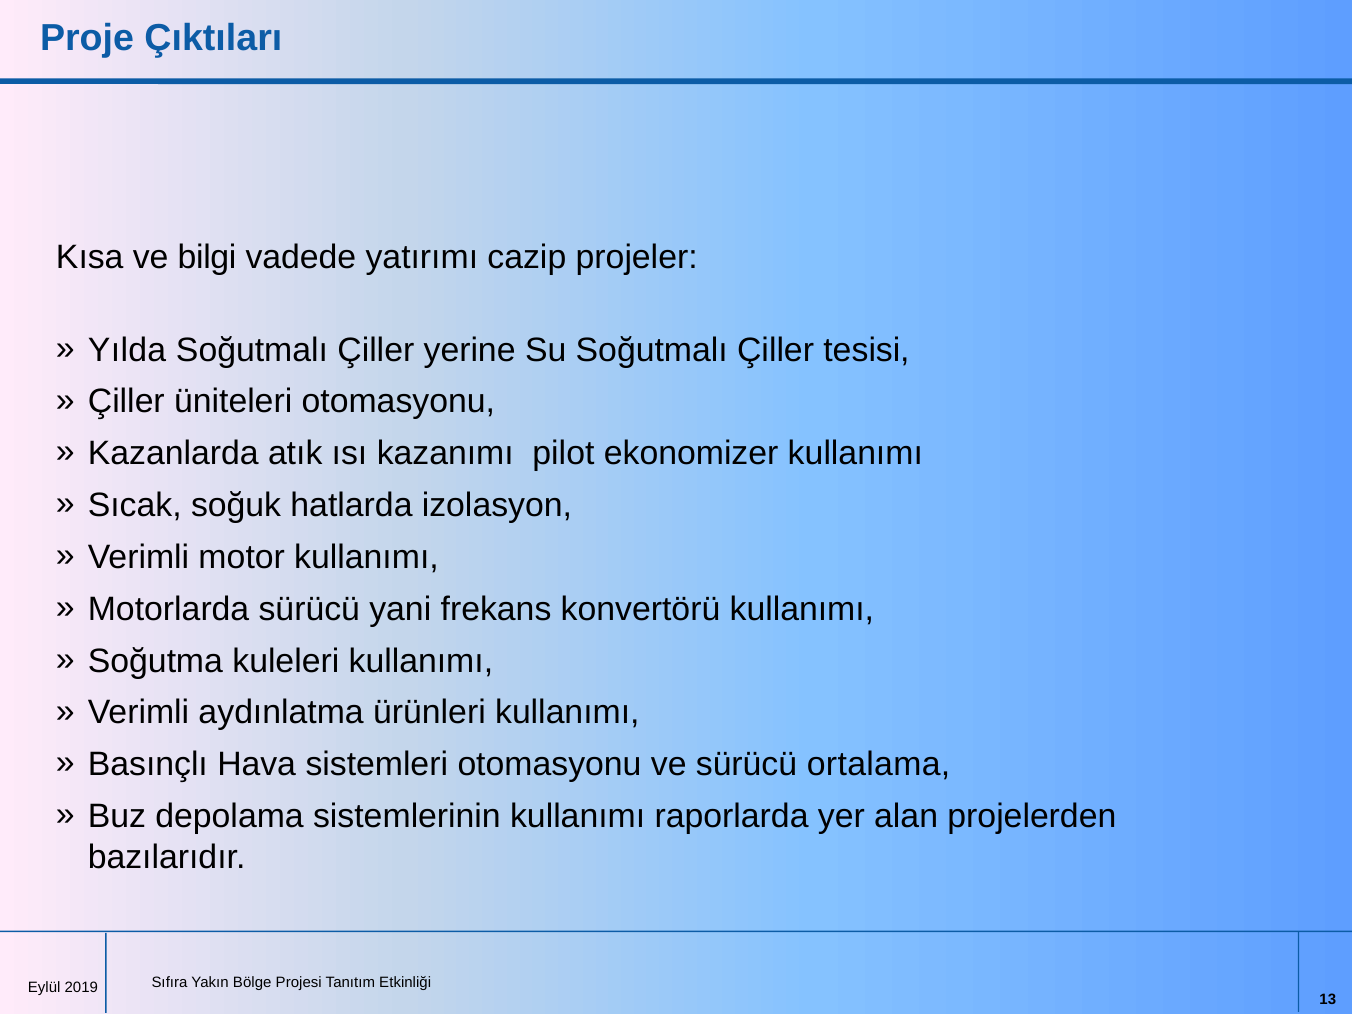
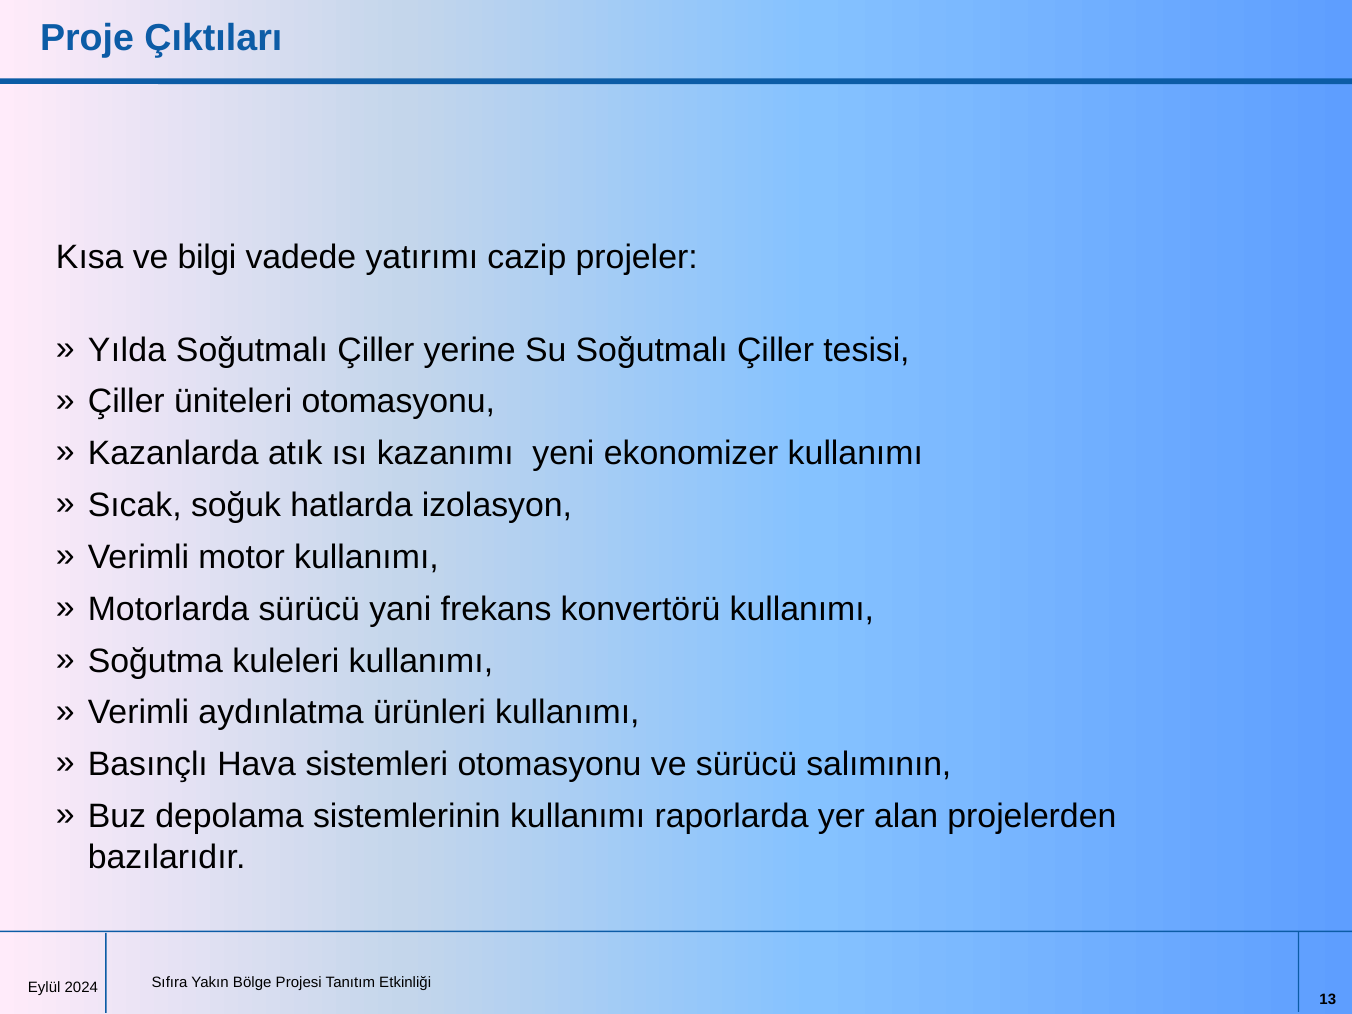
pilot: pilot -> yeni
ortalama: ortalama -> salımının
2019: 2019 -> 2024
